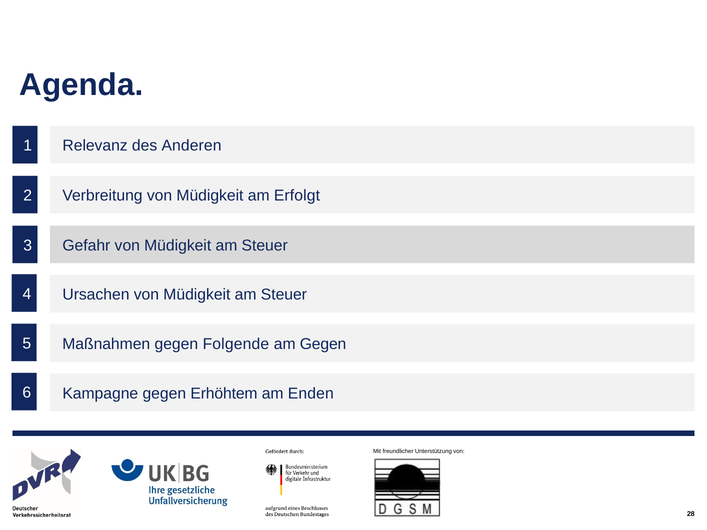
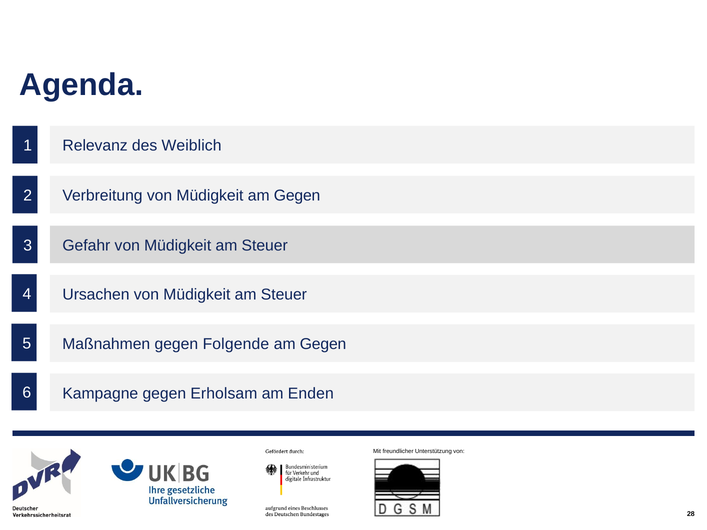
Anderen: Anderen -> Weiblich
Müdigkeit am Erfolgt: Erfolgt -> Gegen
Erhöhtem: Erhöhtem -> Erholsam
